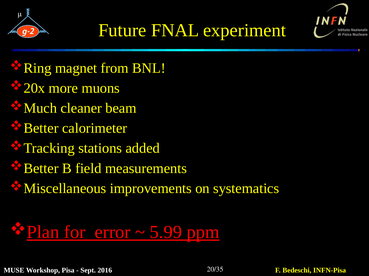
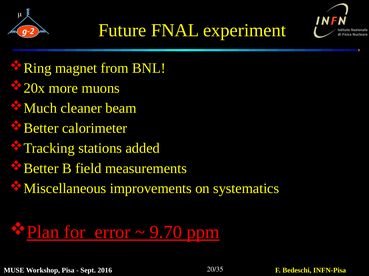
5.99: 5.99 -> 9.70
